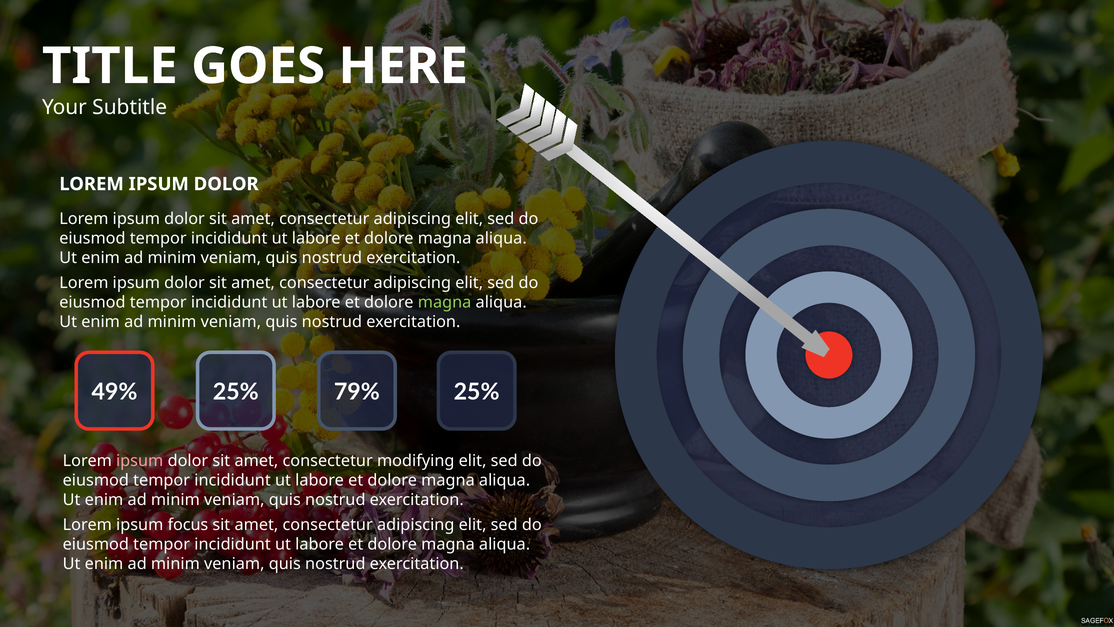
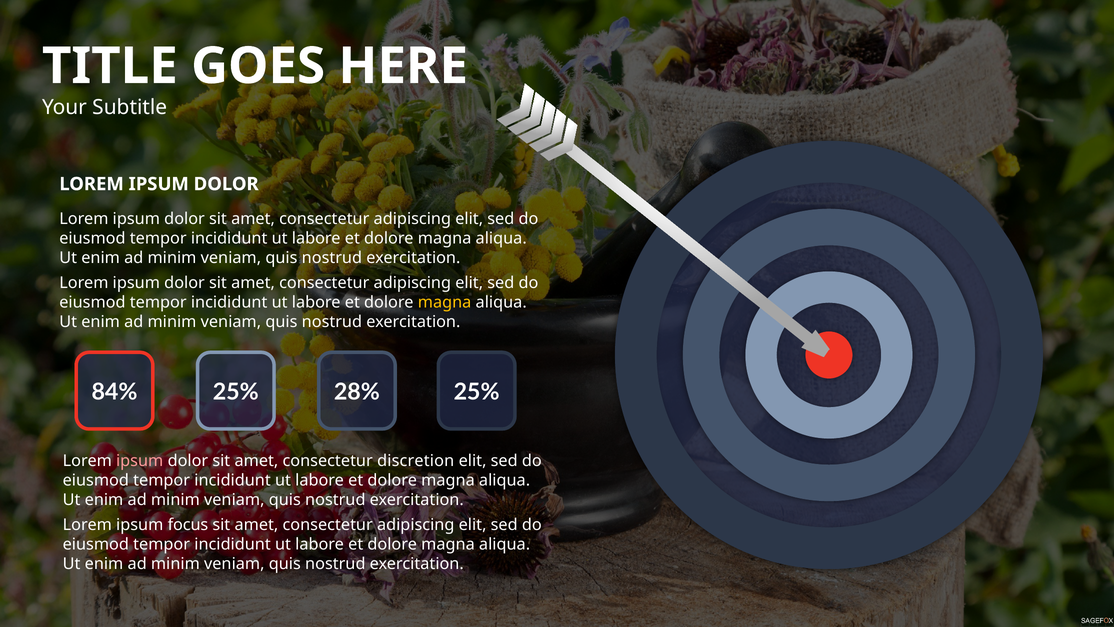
magna at (445, 302) colour: light green -> yellow
49%: 49% -> 84%
79%: 79% -> 28%
modifying: modifying -> discretion
